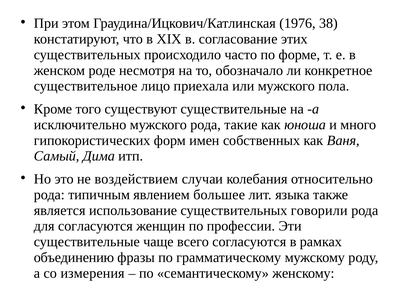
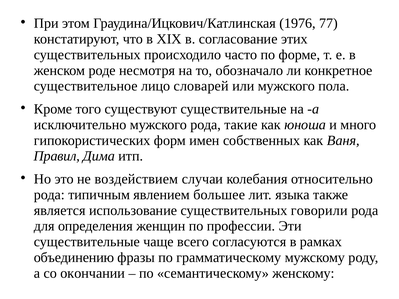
38: 38 -> 77
приехала: приехала -> словарей
Самый: Самый -> Правил
для согласуются: согласуются -> определения
измерения: измерения -> окончании
